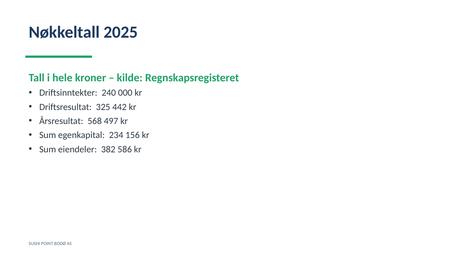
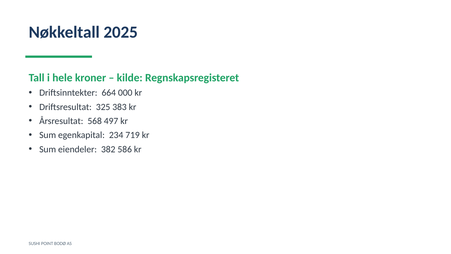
240: 240 -> 664
442: 442 -> 383
156: 156 -> 719
